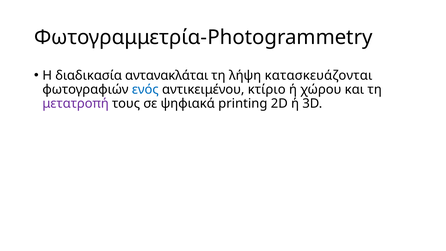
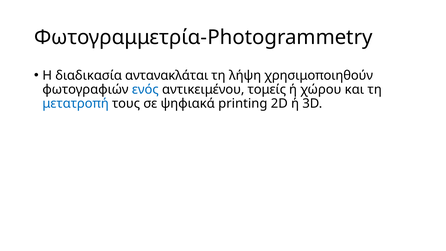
κατασκευάζονται: κατασκευάζονται -> χρησιμοποιηθούν
κτίριο: κτίριο -> τομείς
μετατροπή colour: purple -> blue
